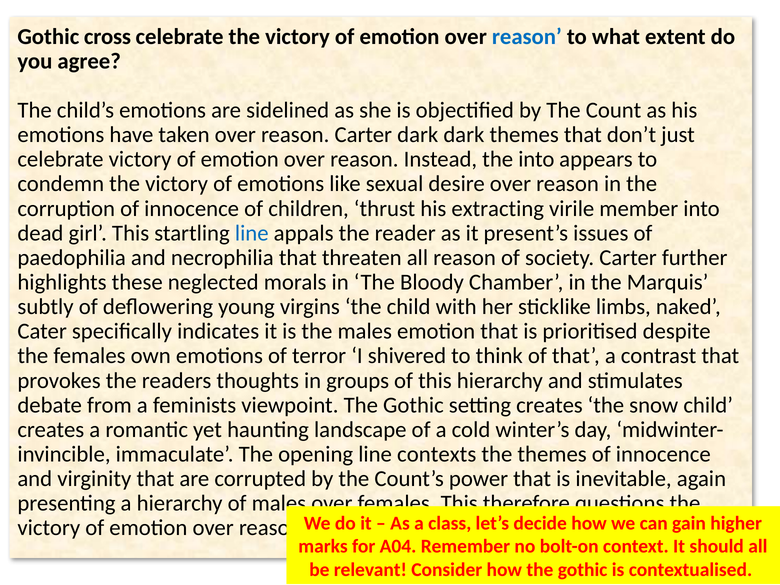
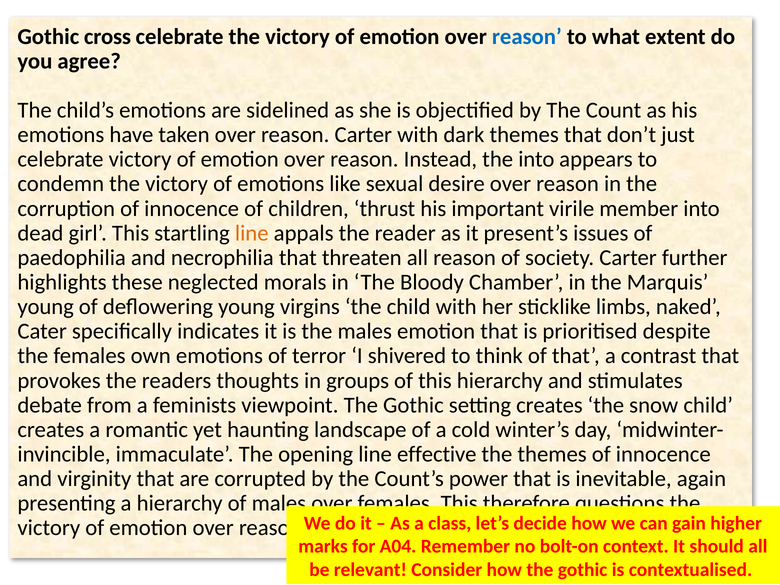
Carter dark: dark -> with
extracting: extracting -> important
line at (252, 233) colour: blue -> orange
subtly at (46, 307): subtly -> young
contexts: contexts -> effective
